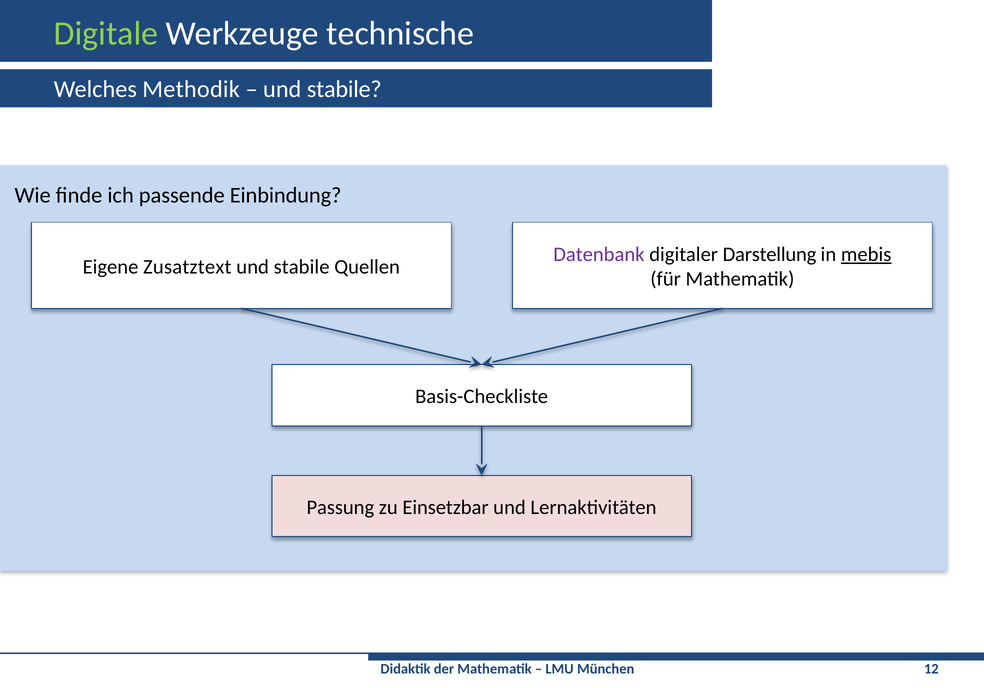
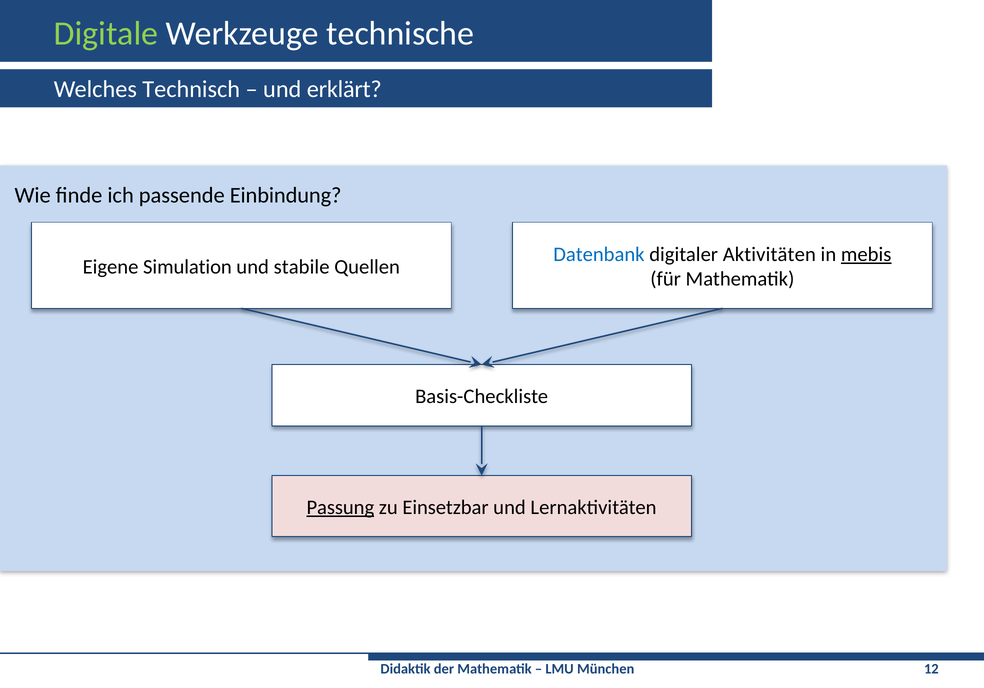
Methodik: Methodik -> Technisch
stabile at (344, 89): stabile -> erklärt
Datenbank colour: purple -> blue
Darstellung: Darstellung -> Aktivitäten
Zusatztext: Zusatztext -> Simulation
Passung underline: none -> present
